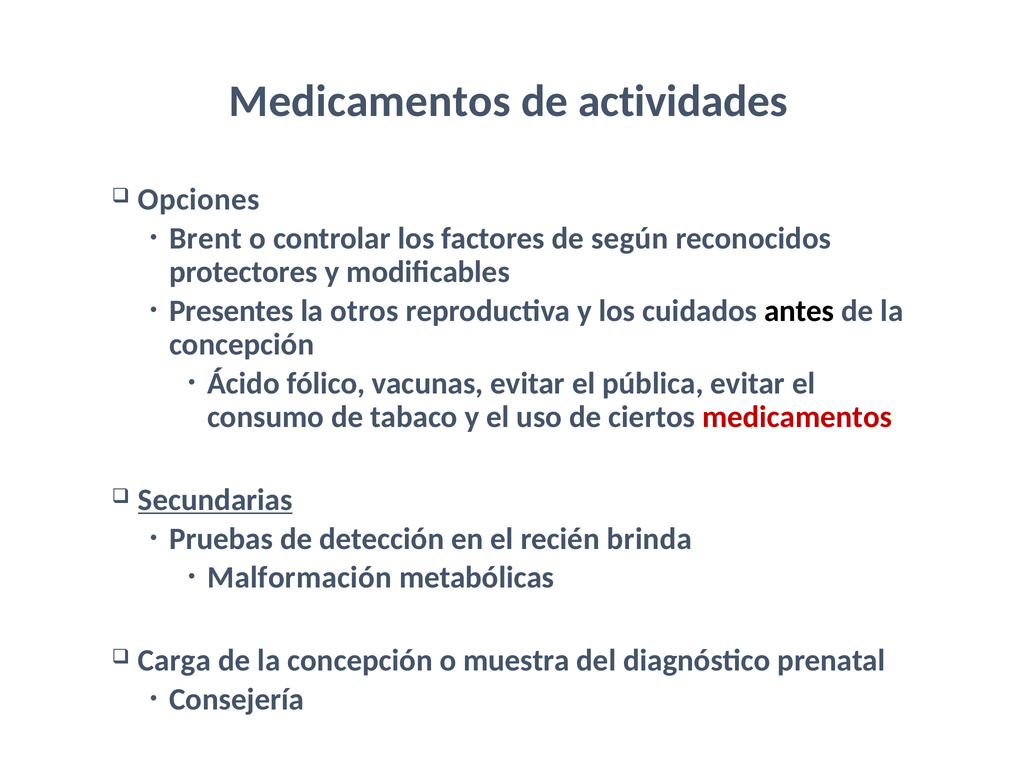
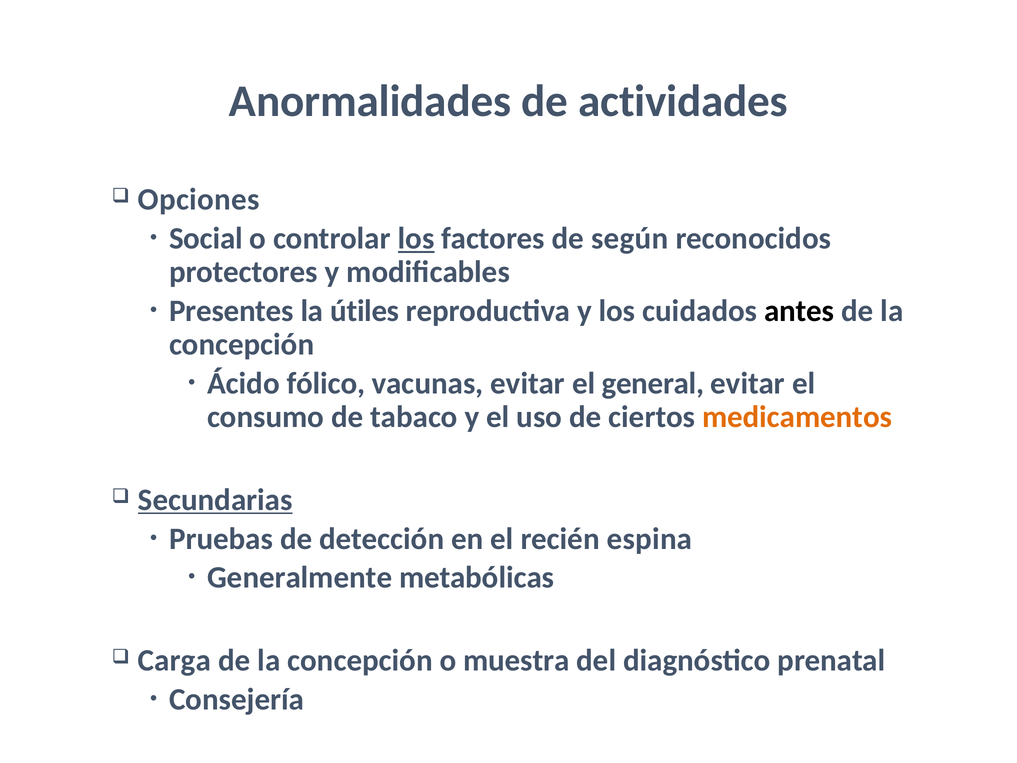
Medicamentos at (370, 101): Medicamentos -> Anormalidades
Brent: Brent -> Social
los at (416, 238) underline: none -> present
otros: otros -> útiles
pública: pública -> general
medicamentos at (797, 417) colour: red -> orange
brinda: brinda -> espina
Malformación: Malformación -> Generalmente
